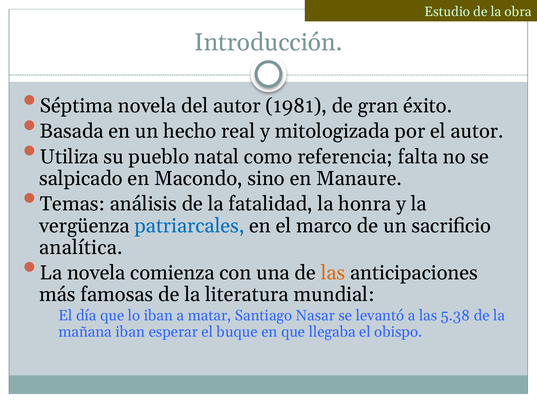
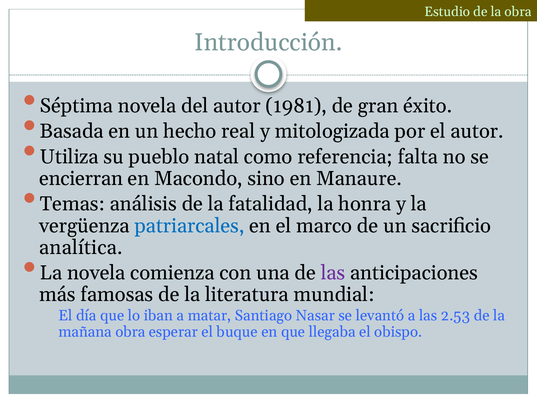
salpicado: salpicado -> encierran
las at (333, 273) colour: orange -> purple
5.38: 5.38 -> 2.53
mañana iban: iban -> obra
